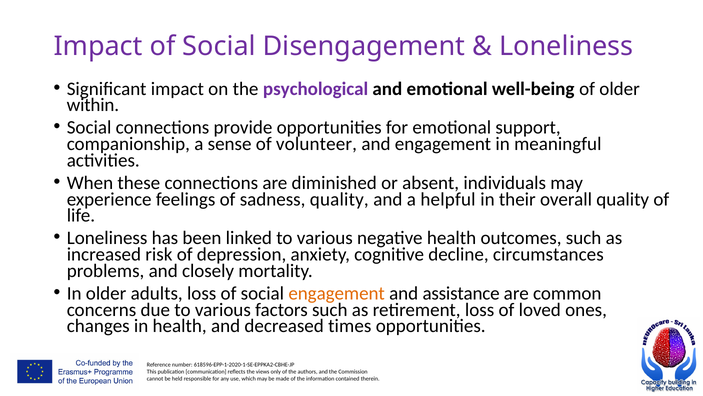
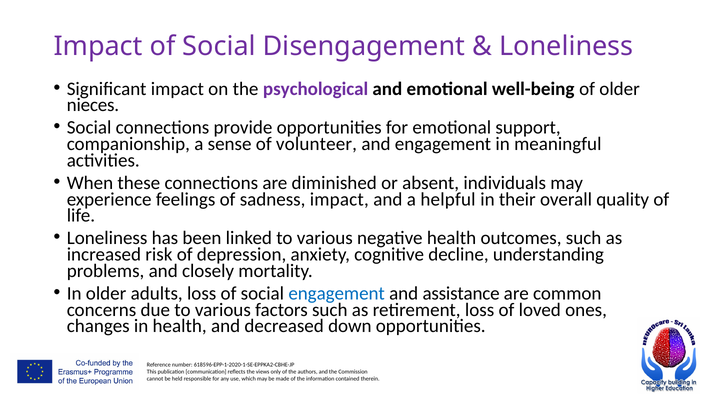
within: within -> nieces
sadness quality: quality -> impact
circumstances: circumstances -> understanding
engagement at (337, 293) colour: orange -> blue
times: times -> down
